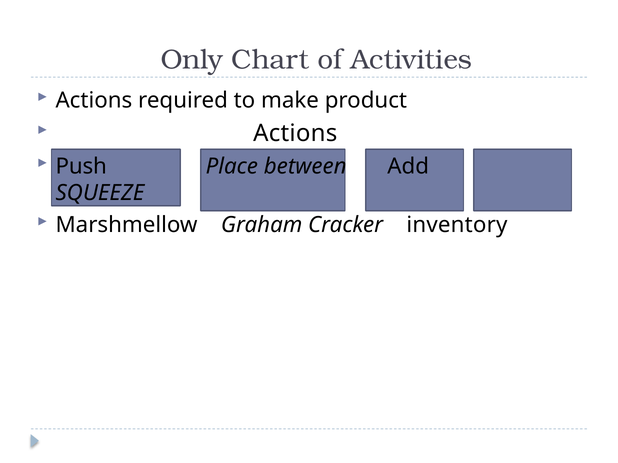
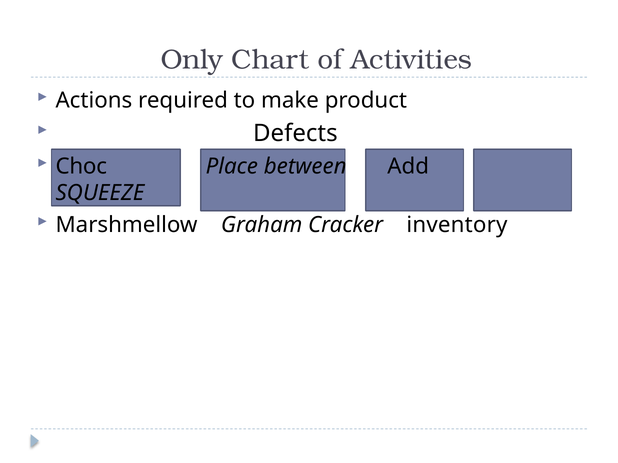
Actions at (295, 133): Actions -> Defects
Push: Push -> Choc
